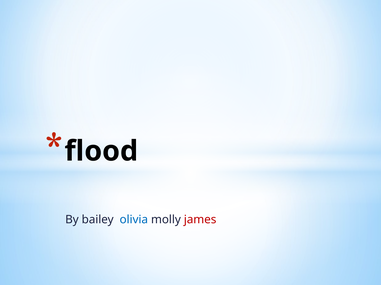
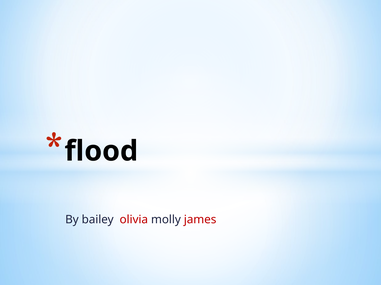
olivia colour: blue -> red
